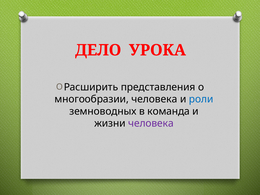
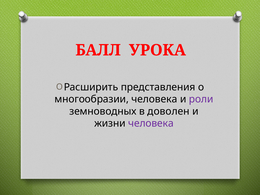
ДЕЛО: ДЕЛО -> БАЛЛ
роли colour: blue -> purple
команда: команда -> доволен
